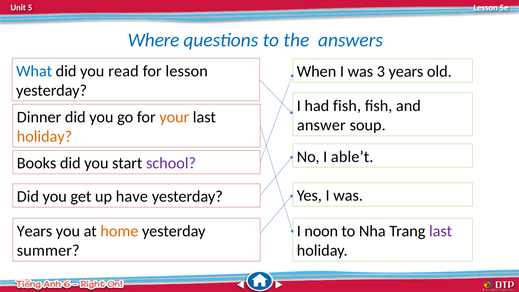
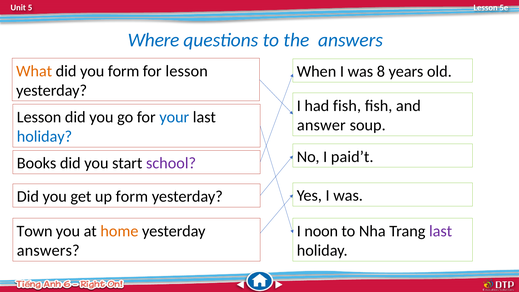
What colour: blue -> orange
you read: read -> form
3: 3 -> 8
Dinner at (39, 117): Dinner -> Lesson
your colour: orange -> blue
holiday at (44, 137) colour: orange -> blue
able’t: able’t -> paid’t
up have: have -> form
Years at (35, 231): Years -> Town
summer at (48, 250): summer -> answers
